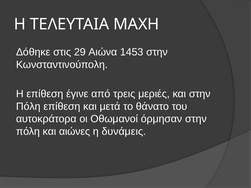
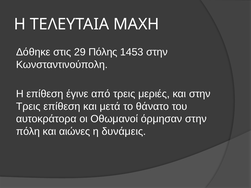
Αιώνα: Αιώνα -> Πόλης
Πόλη at (28, 107): Πόλη -> Τρεις
